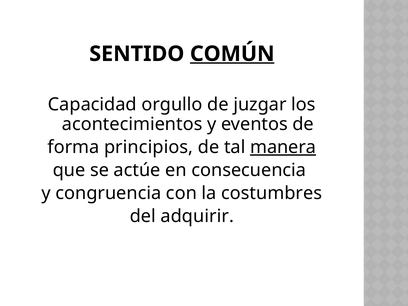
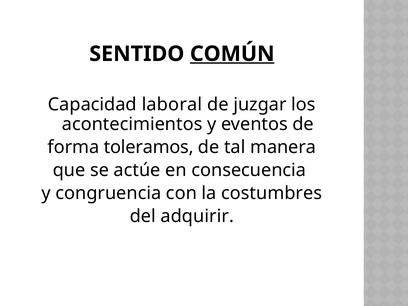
orgullo: orgullo -> laboral
principios: principios -> toleramos
manera underline: present -> none
